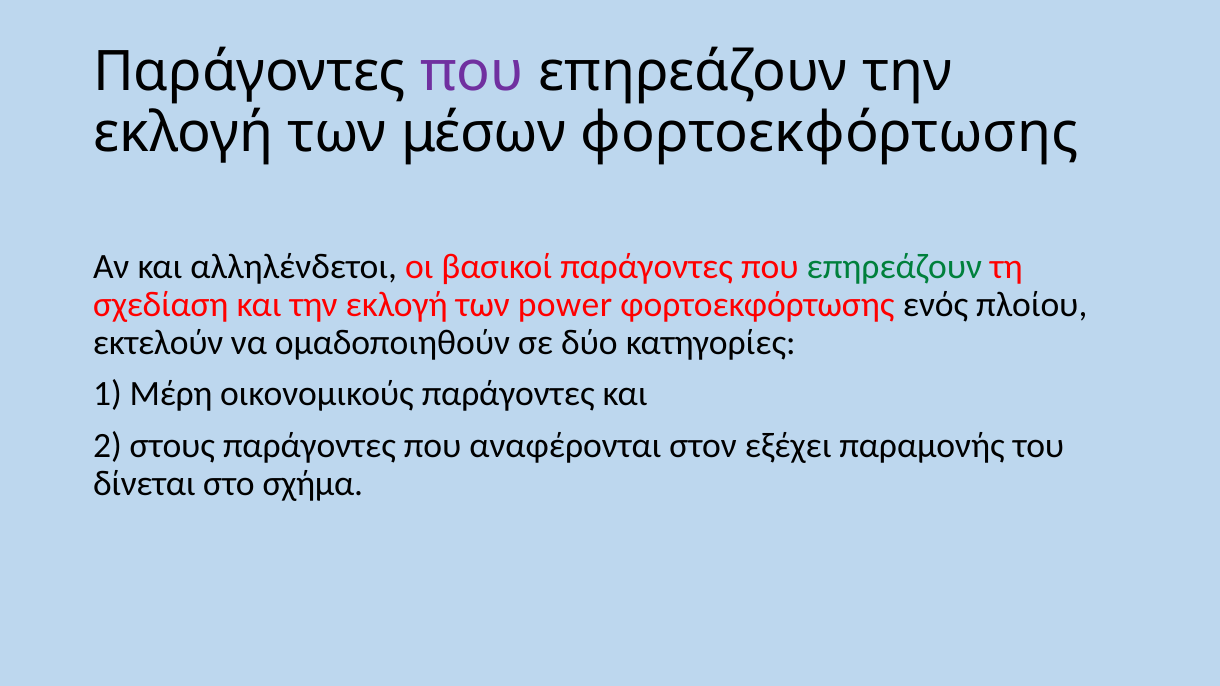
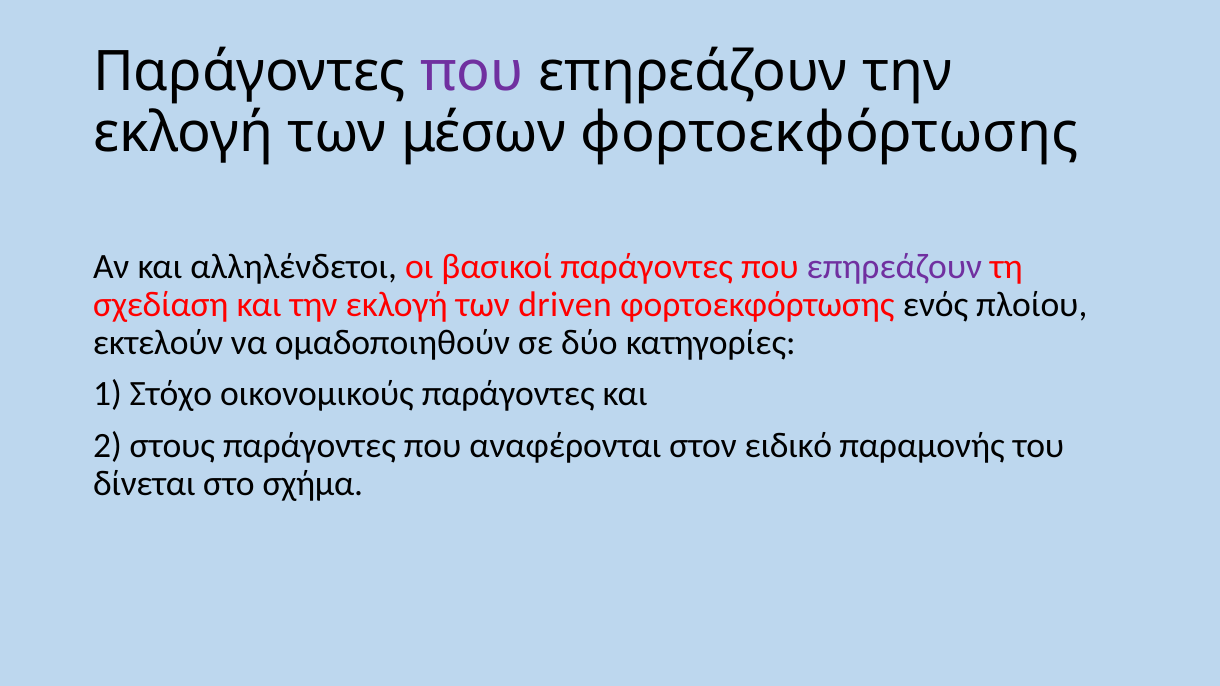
επηρεάζουν at (894, 267) colour: green -> purple
power: power -> driven
Μέρη: Μέρη -> Στόχο
εξέχει: εξέχει -> ειδικό
